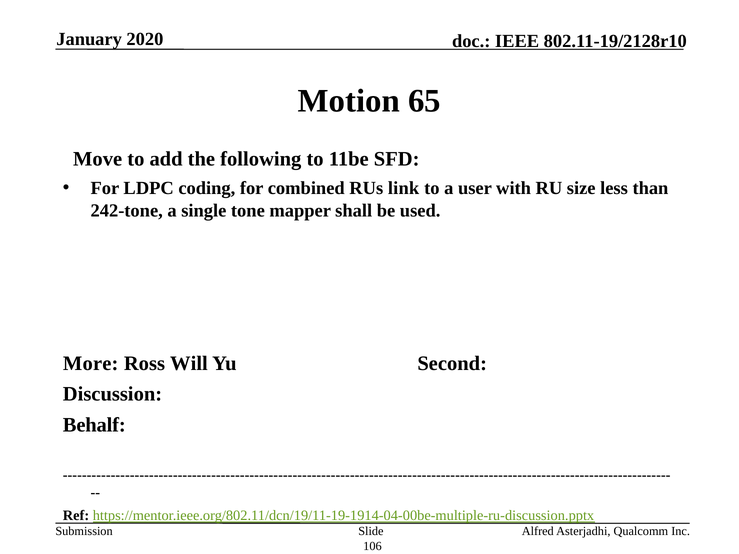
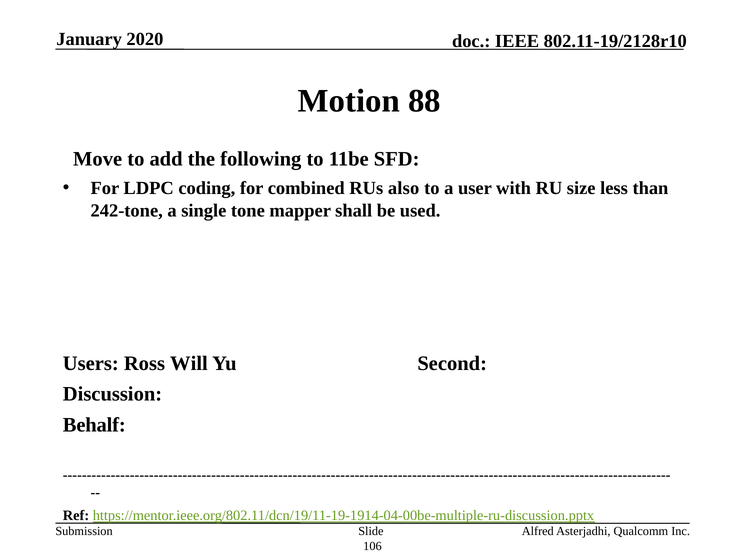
65: 65 -> 88
link: link -> also
More: More -> Users
